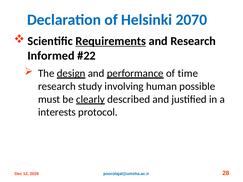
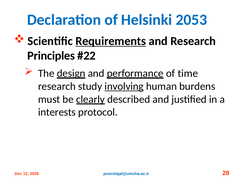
2070: 2070 -> 2053
Informed: Informed -> Principles
involving underline: none -> present
possible: possible -> burdens
